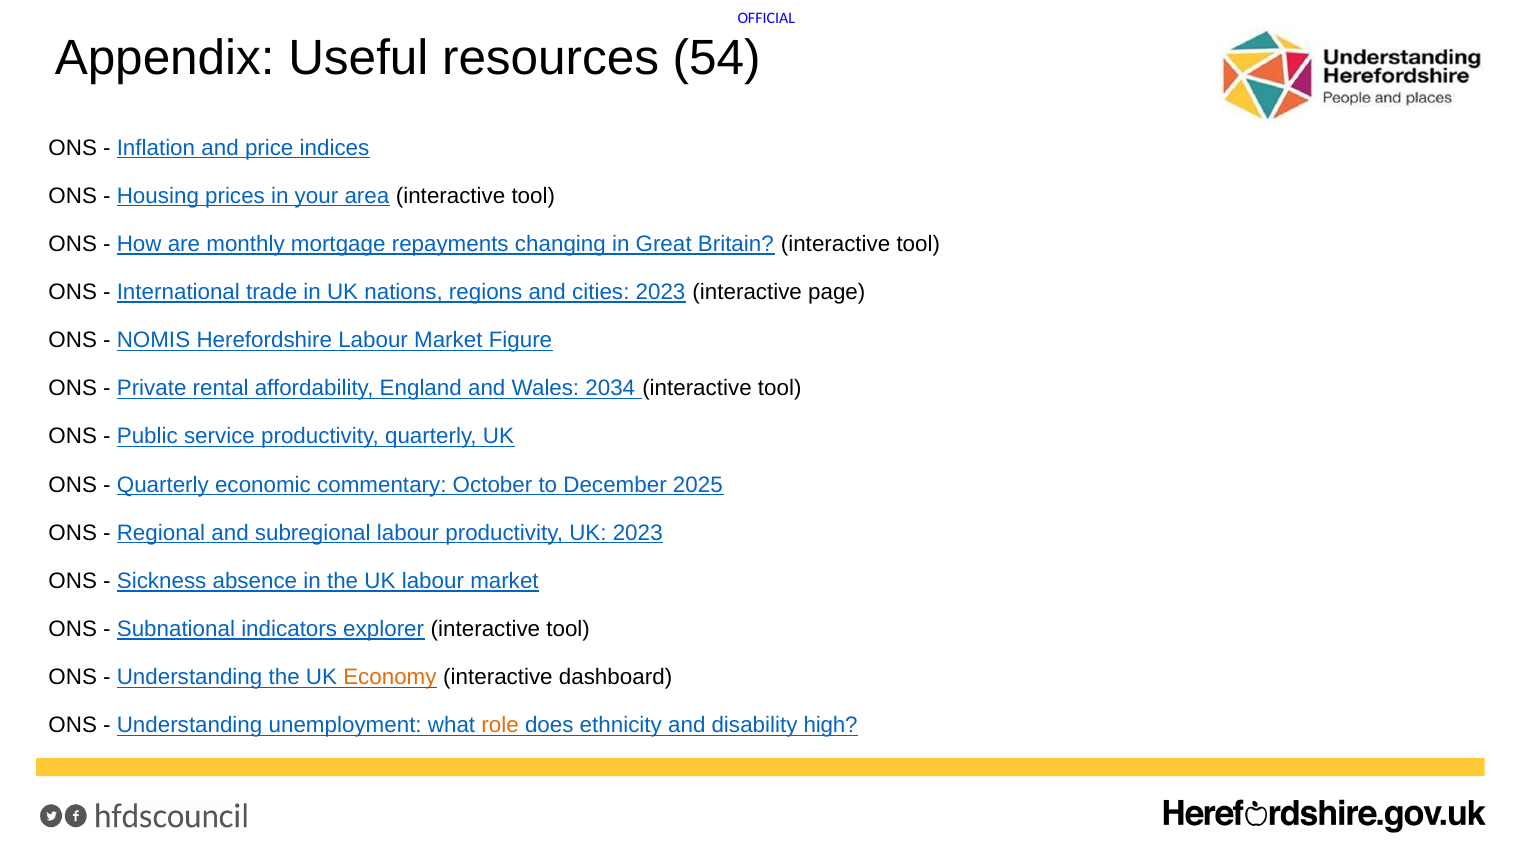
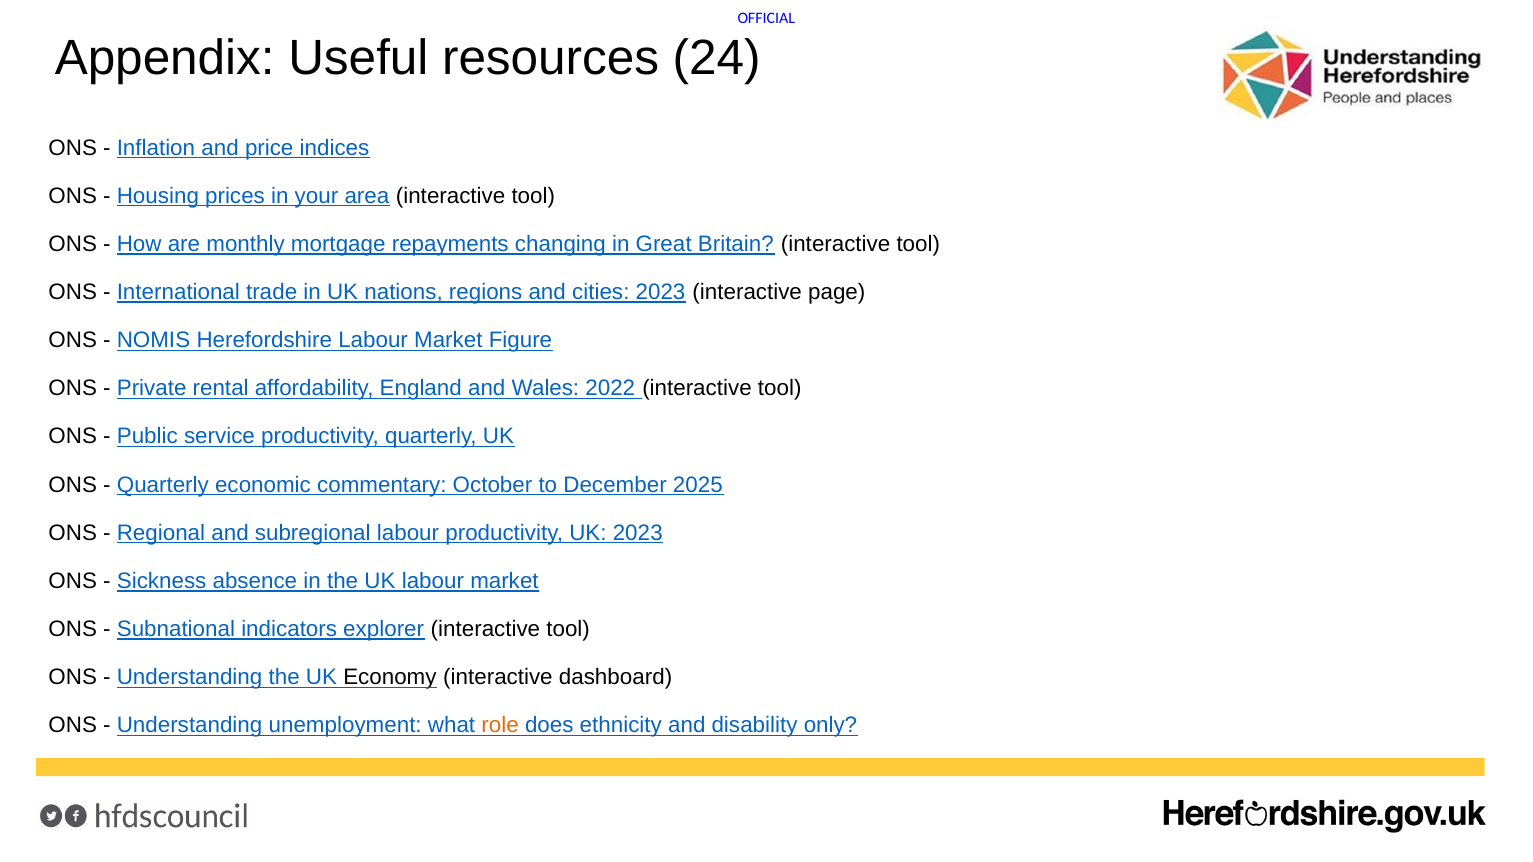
54: 54 -> 24
2034: 2034 -> 2022
Economy colour: orange -> black
high: high -> only
